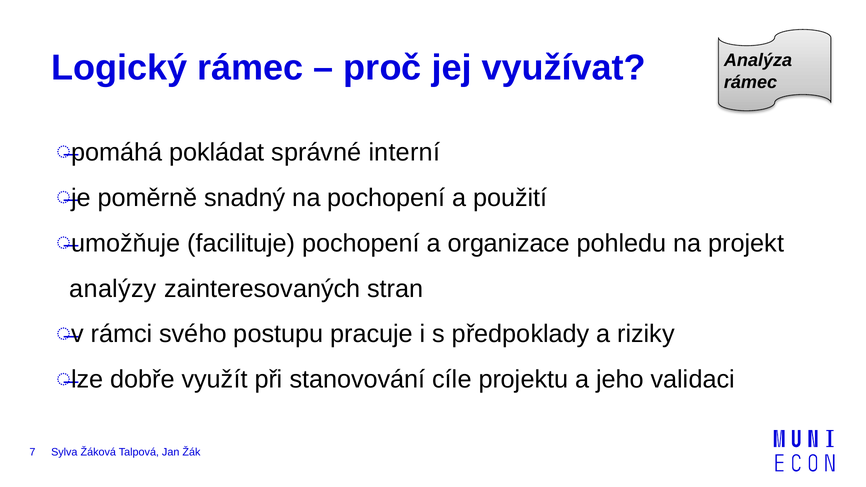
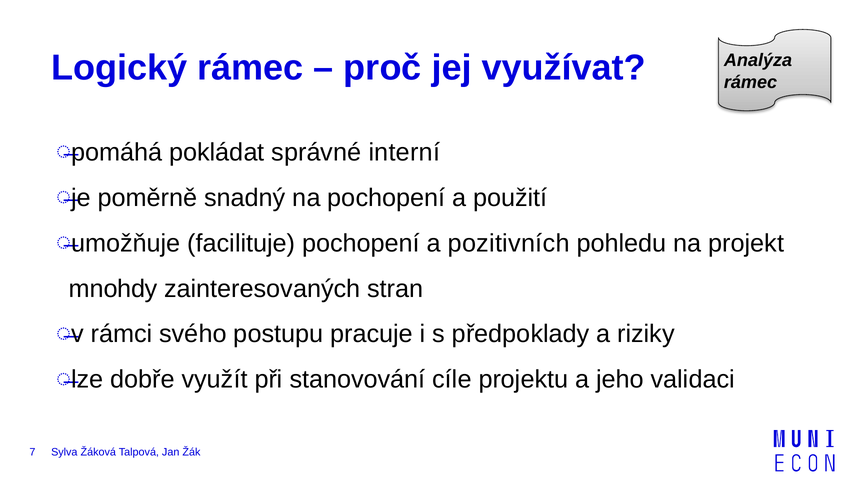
organizace: organizace -> pozitivních
analýzy: analýzy -> mnohdy
